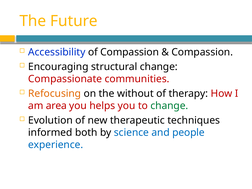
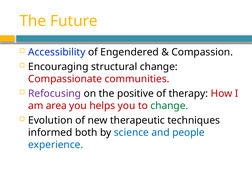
of Compassion: Compassion -> Engendered
Refocusing colour: orange -> purple
without: without -> positive
